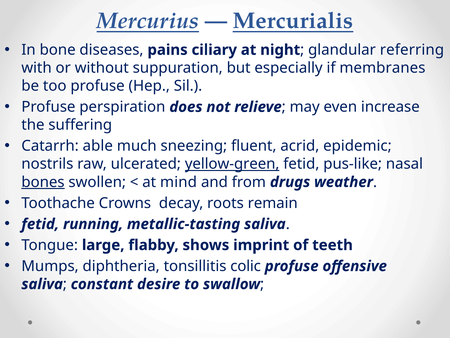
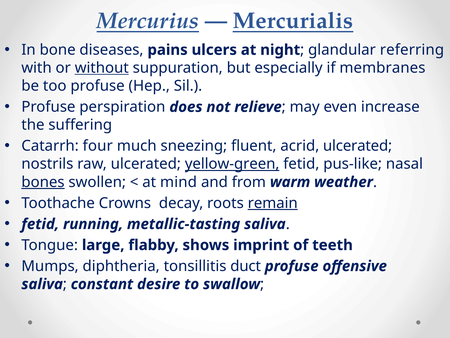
ciliary: ciliary -> ulcers
without underline: none -> present
able: able -> four
acrid epidemic: epidemic -> ulcerated
drugs: drugs -> warm
remain underline: none -> present
colic: colic -> duct
